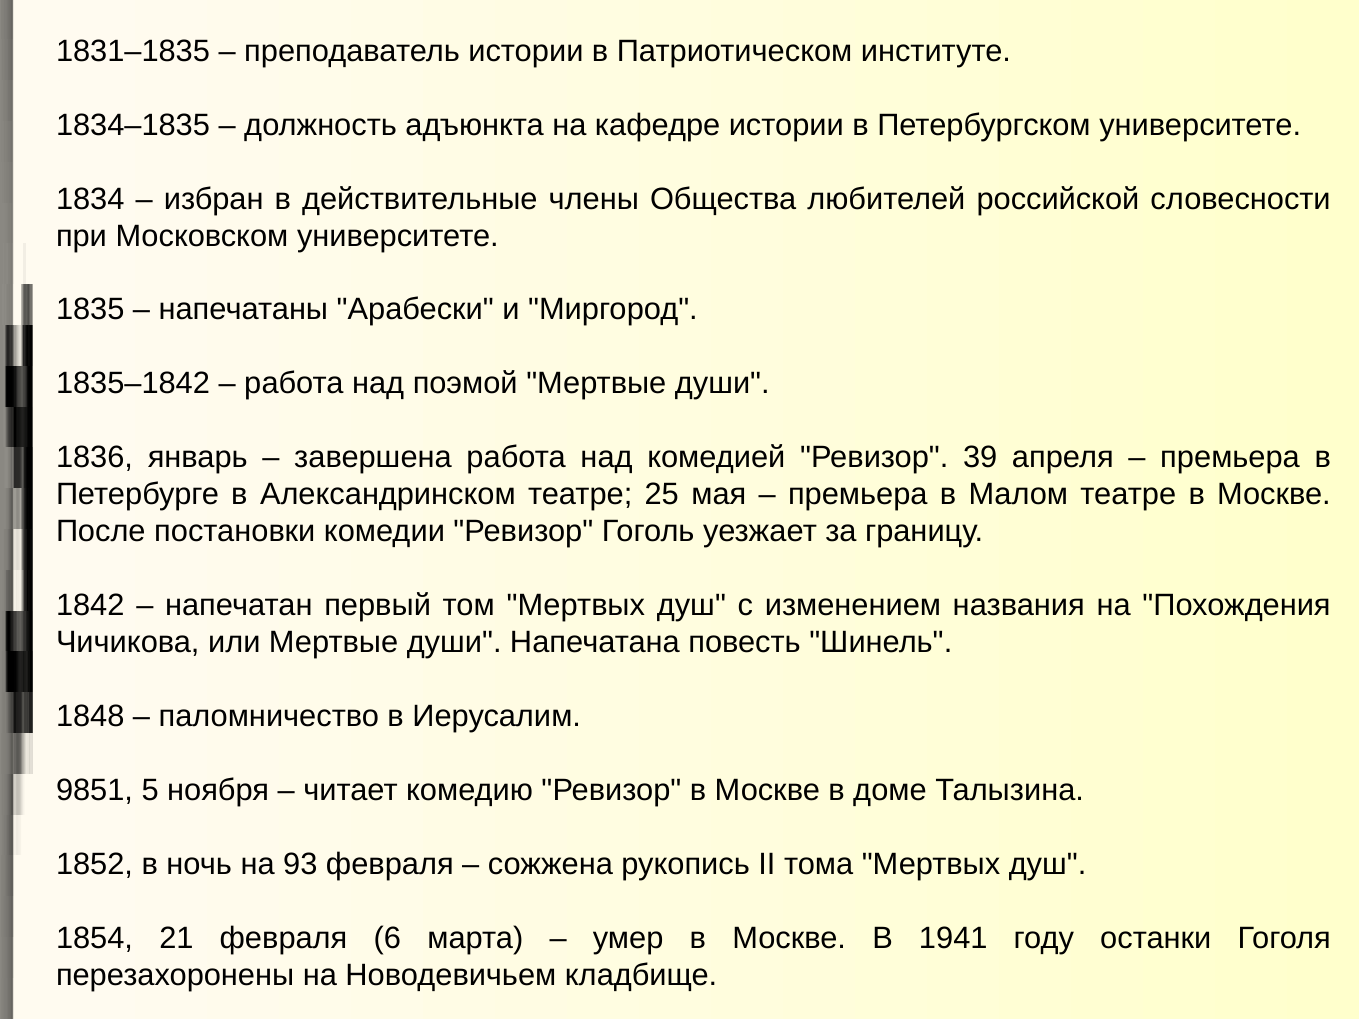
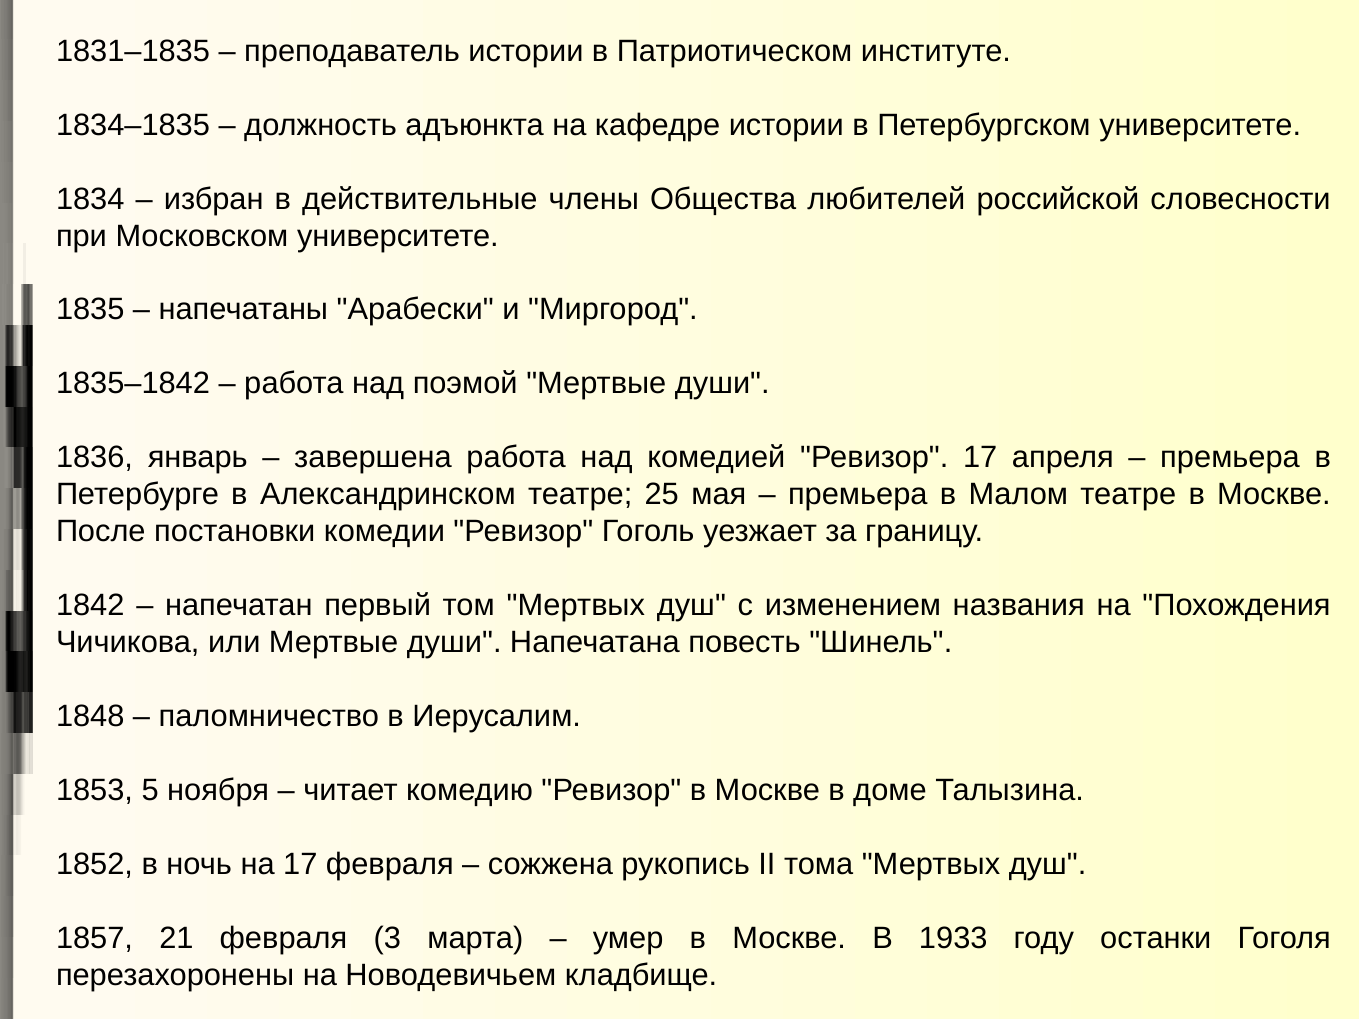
Ревизор 39: 39 -> 17
9851: 9851 -> 1853
на 93: 93 -> 17
1854: 1854 -> 1857
6: 6 -> 3
1941: 1941 -> 1933
